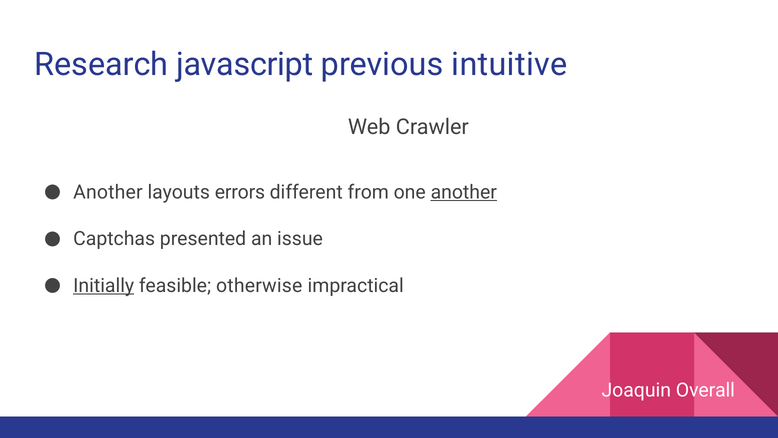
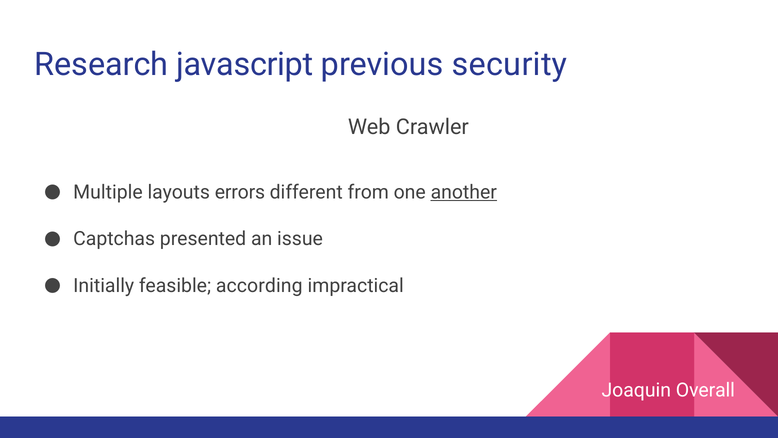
intuitive: intuitive -> security
Another at (108, 192): Another -> Multiple
Initially underline: present -> none
otherwise: otherwise -> according
